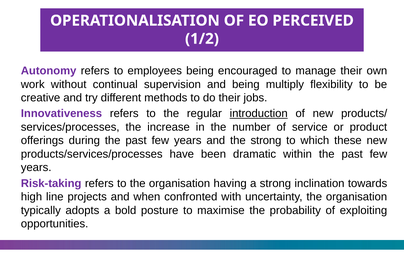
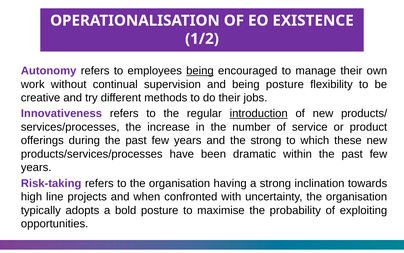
PERCEIVED: PERCEIVED -> EXISTENCE
being at (200, 71) underline: none -> present
being multiply: multiply -> posture
